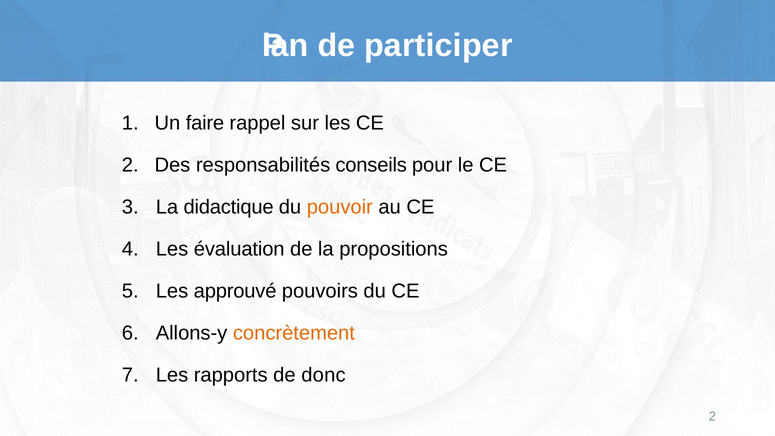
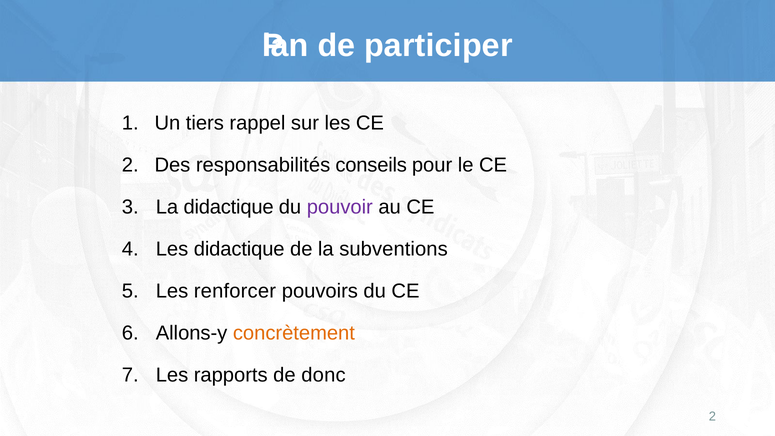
faire: faire -> tiers
pouvoir colour: orange -> purple
Les évaluation: évaluation -> didactique
propositions: propositions -> subventions
approuvé: approuvé -> renforcer
